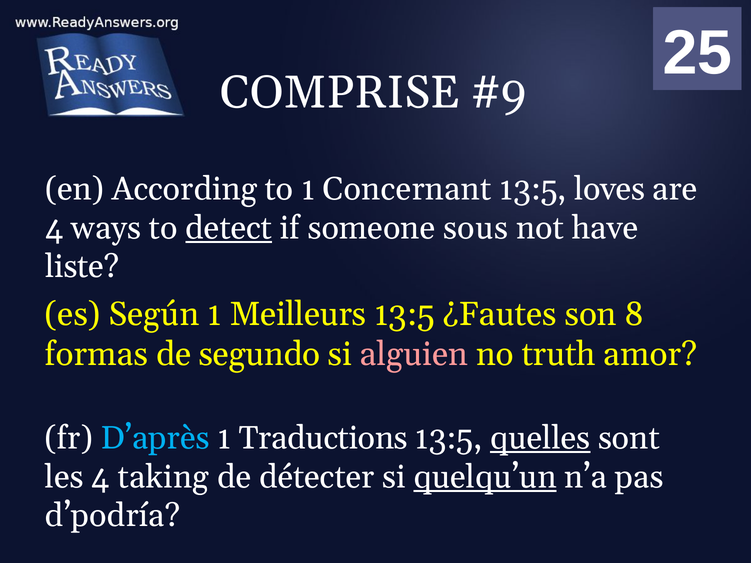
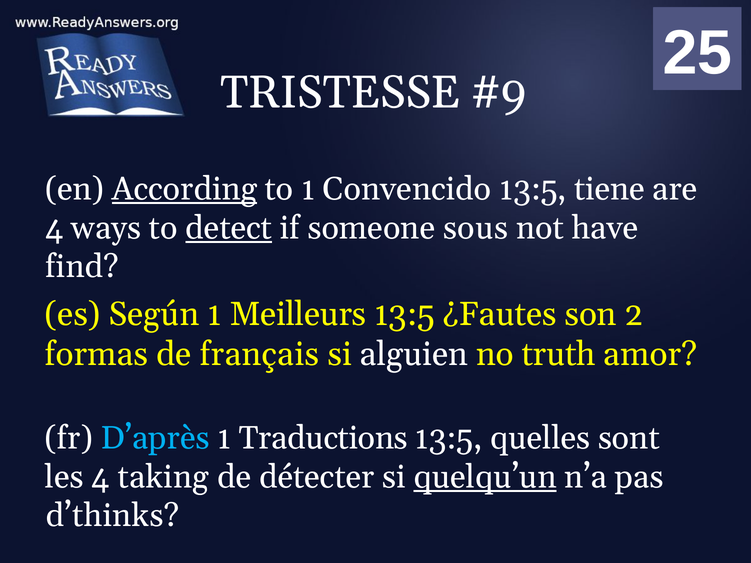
COMPRISE: COMPRISE -> TRISTESSE
According underline: none -> present
Concernant: Concernant -> Convencido
loves: loves -> tiene
liste: liste -> find
8: 8 -> 2
segundo: segundo -> français
alguien colour: pink -> white
quelles underline: present -> none
d’podría: d’podría -> d’thinks
